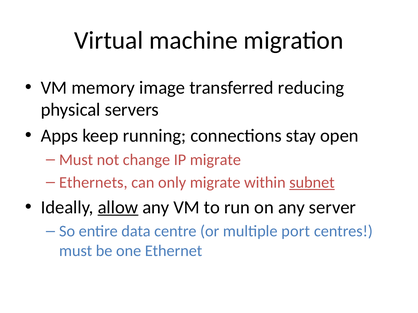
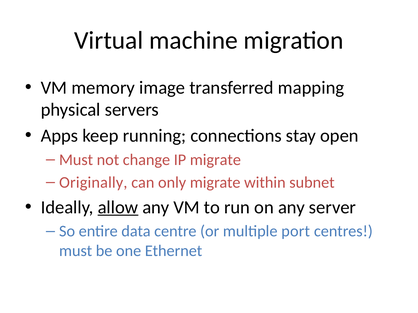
reducing: reducing -> mapping
Ethernets: Ethernets -> Originally
subnet underline: present -> none
